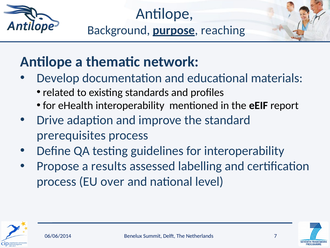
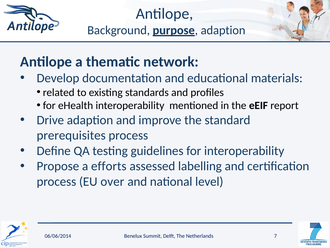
purpose reaching: reaching -> adaption
results: results -> efforts
